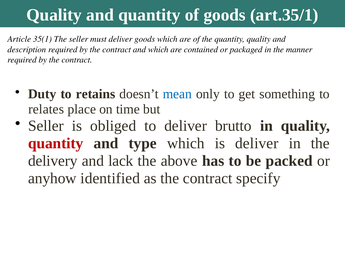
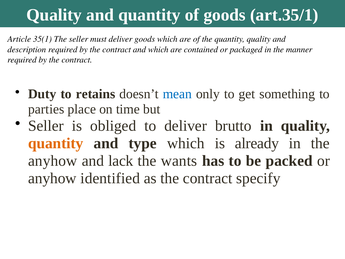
relates: relates -> parties
quantity at (56, 143) colour: red -> orange
is deliver: deliver -> already
delivery at (53, 161): delivery -> anyhow
above: above -> wants
